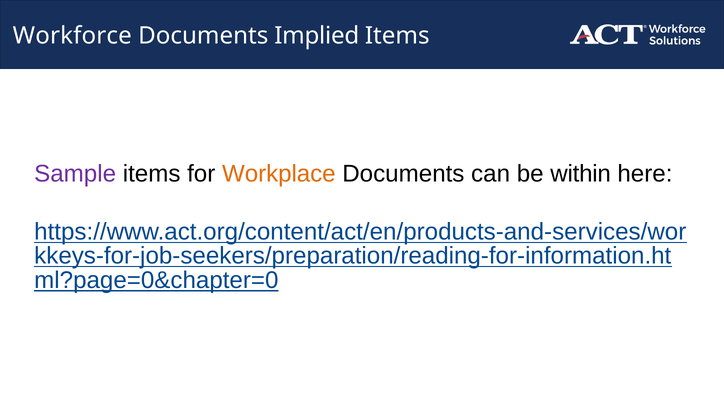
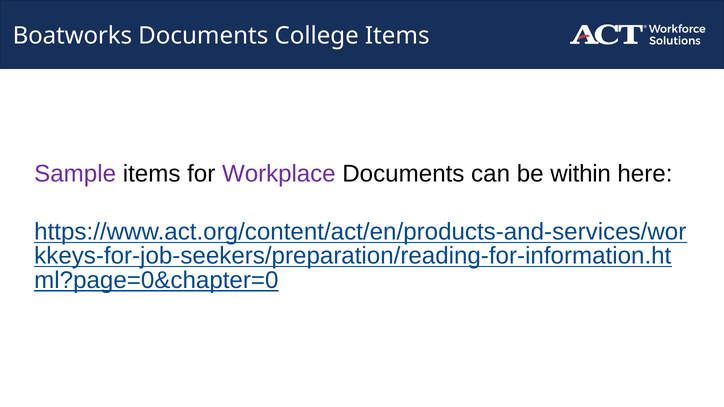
Workforce: Workforce -> Boatworks
Implied: Implied -> College
Workplace colour: orange -> purple
